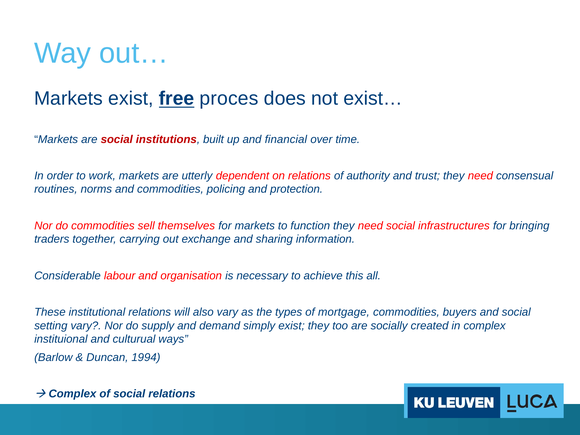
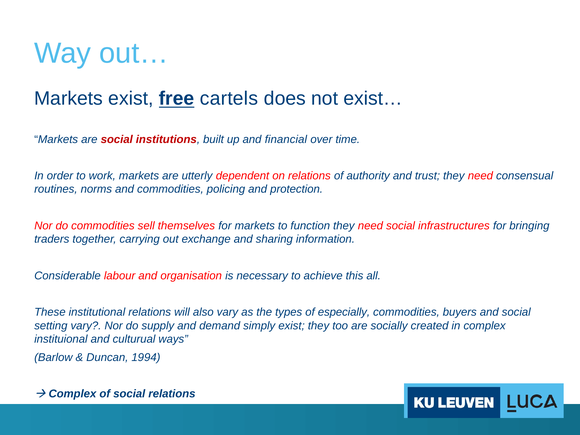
proces: proces -> cartels
mortgage: mortgage -> especially
